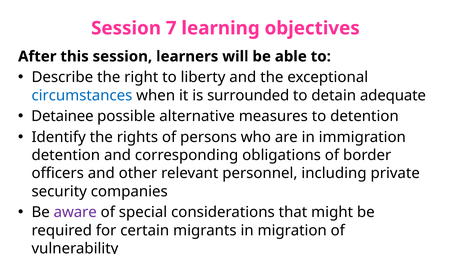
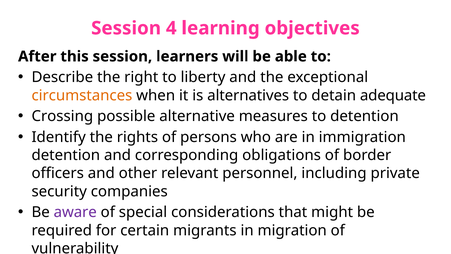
7: 7 -> 4
circumstances colour: blue -> orange
surrounded: surrounded -> alternatives
Detainee: Detainee -> Crossing
